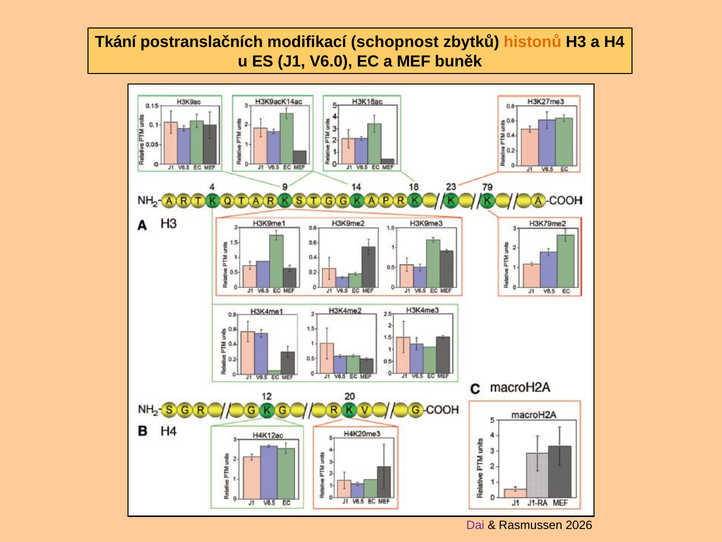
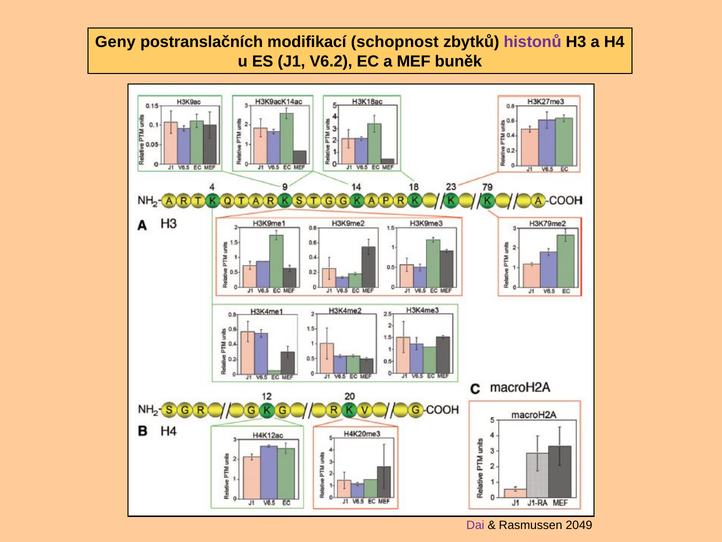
Tkání: Tkání -> Geny
histonů colour: orange -> purple
V6.0: V6.0 -> V6.2
2026: 2026 -> 2049
